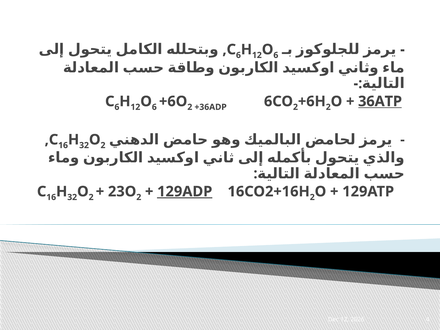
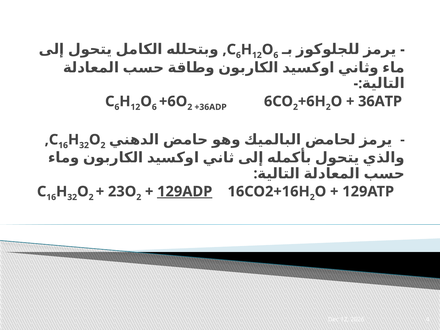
36ATP underline: present -> none
